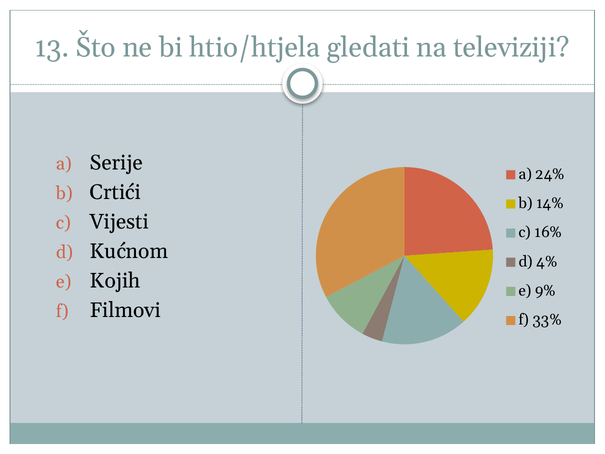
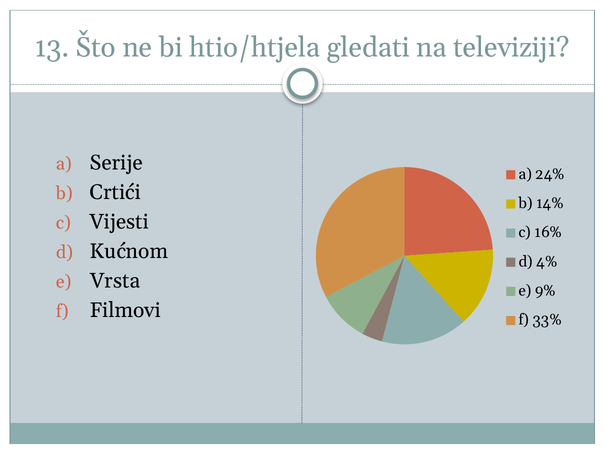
Kojih: Kojih -> Vrsta
